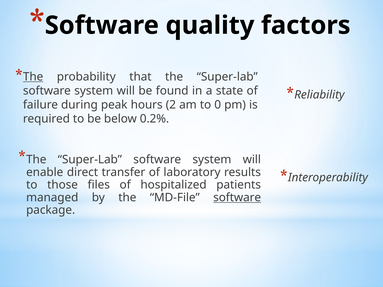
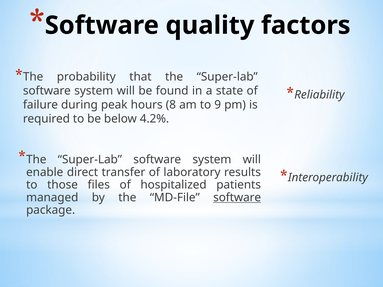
The at (33, 77) underline: present -> none
2: 2 -> 8
0: 0 -> 9
0.2%: 0.2% -> 4.2%
